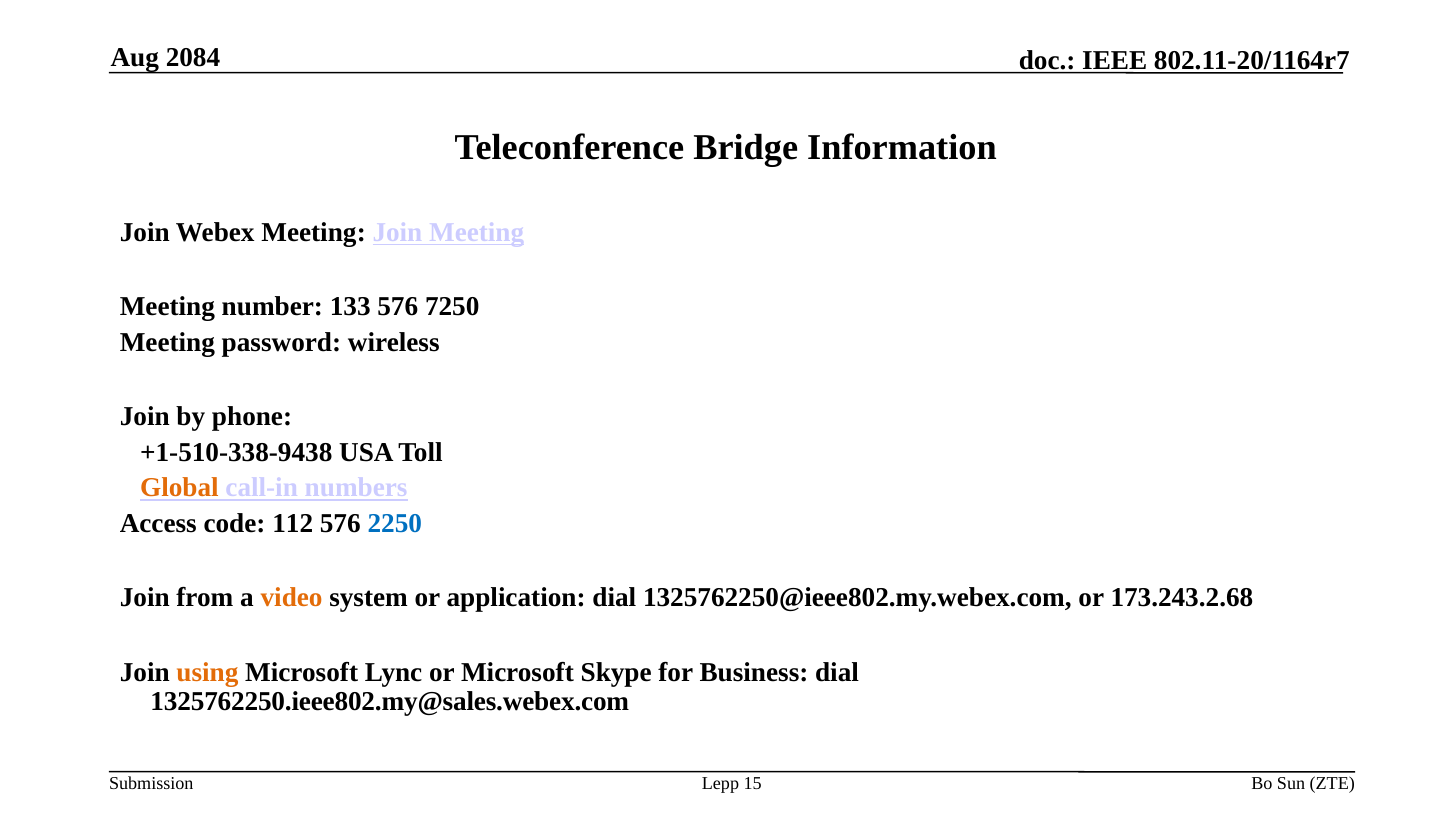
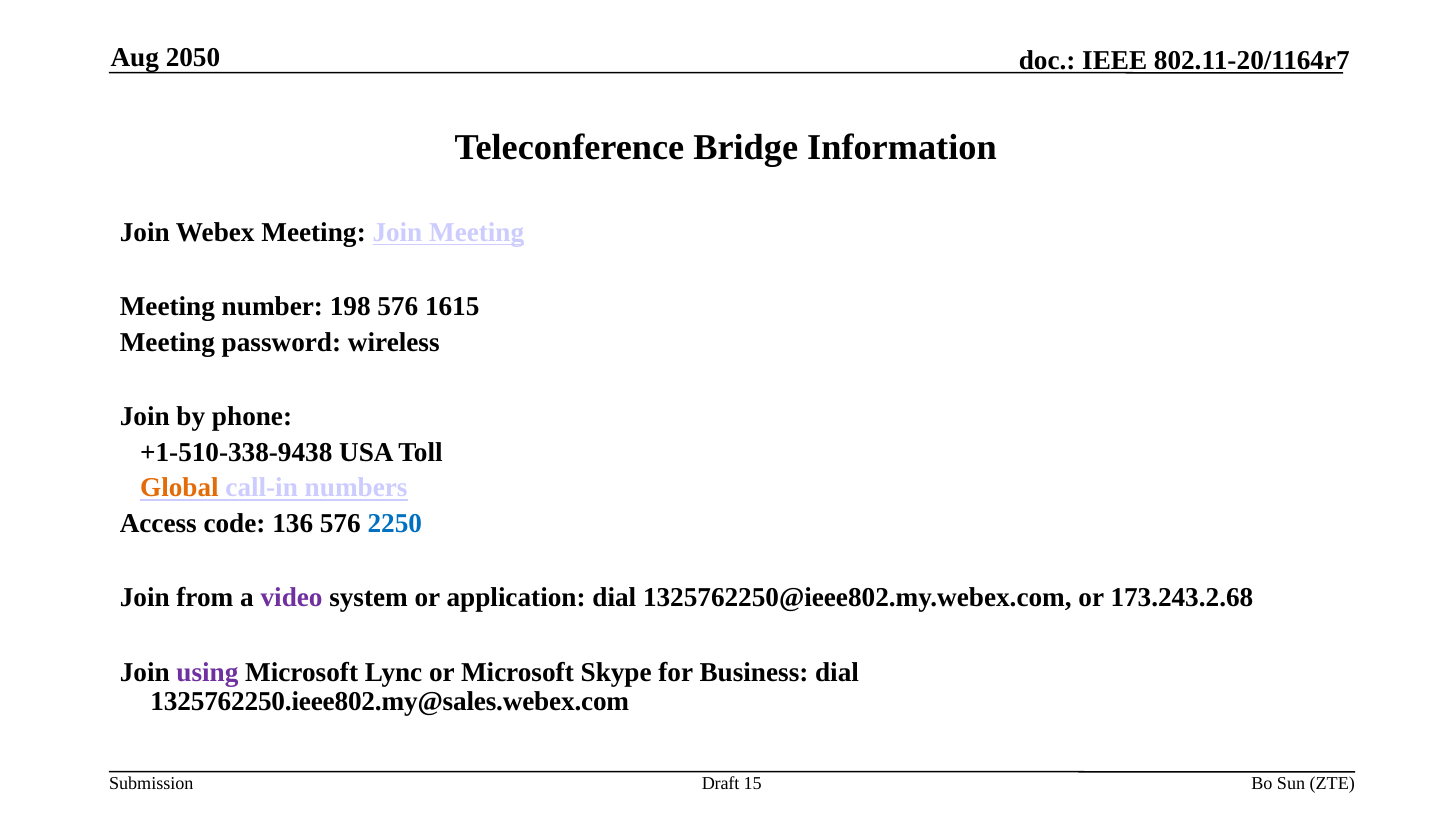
2084: 2084 -> 2050
133: 133 -> 198
7250: 7250 -> 1615
112: 112 -> 136
video colour: orange -> purple
using colour: orange -> purple
Lepp: Lepp -> Draft
